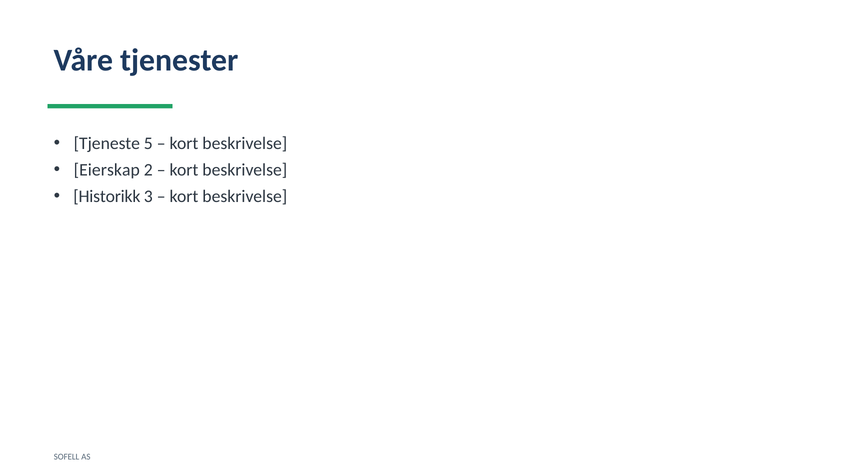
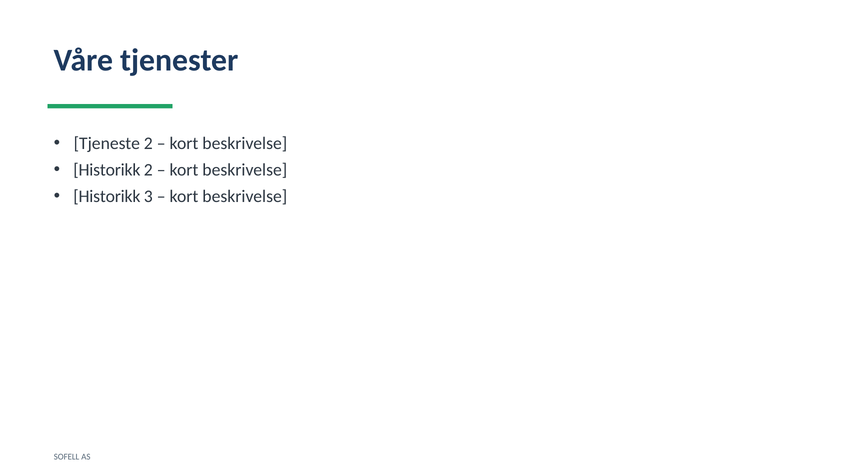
Tjeneste 5: 5 -> 2
Eierskap at (107, 170): Eierskap -> Historikk
